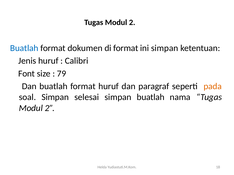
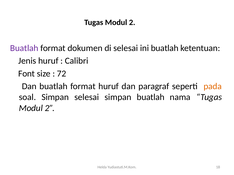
Buatlah at (24, 48) colour: blue -> purple
di format: format -> selesai
ini simpan: simpan -> buatlah
79: 79 -> 72
